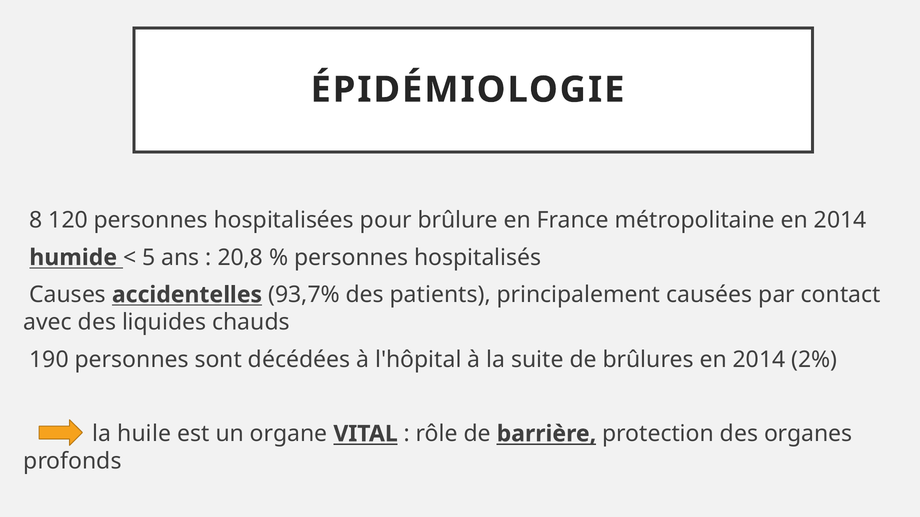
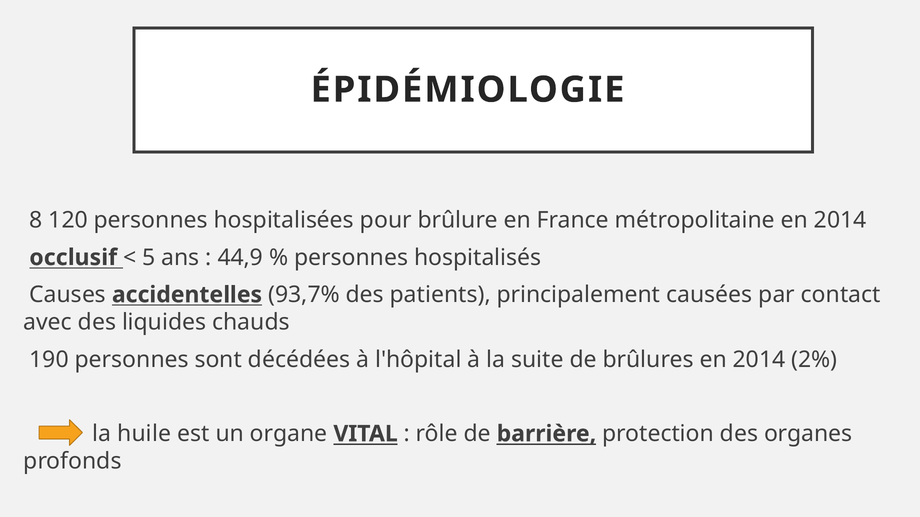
humide: humide -> occlusif
20,8: 20,8 -> 44,9
